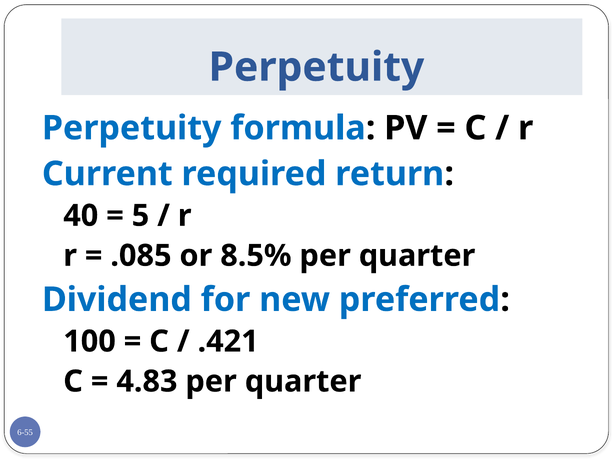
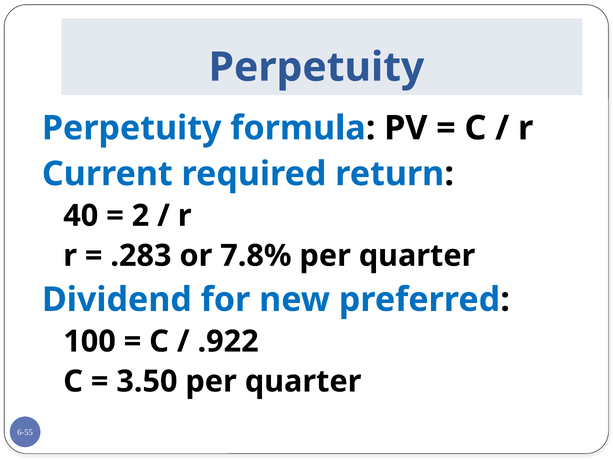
5: 5 -> 2
.085: .085 -> .283
8.5%: 8.5% -> 7.8%
.421: .421 -> .922
4.83: 4.83 -> 3.50
